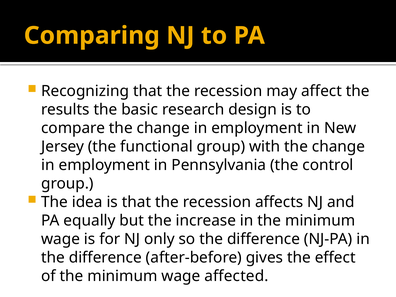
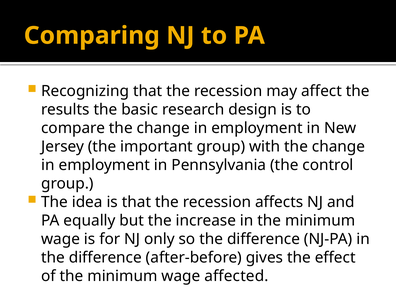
functional: functional -> important
